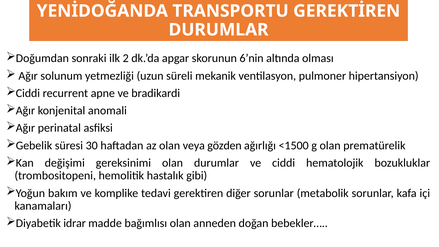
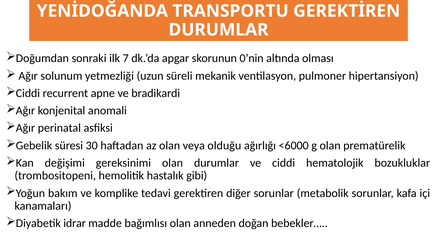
2: 2 -> 7
6’nin: 6’nin -> 0’nin
gözden: gözden -> olduğu
<1500: <1500 -> <6000
